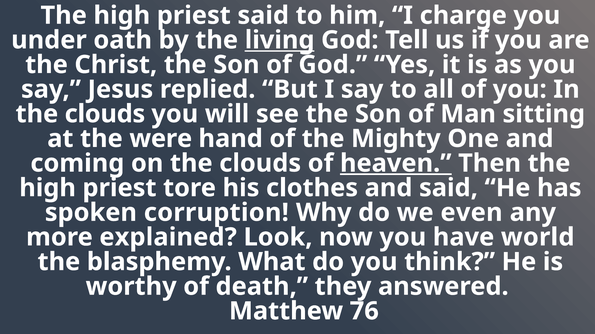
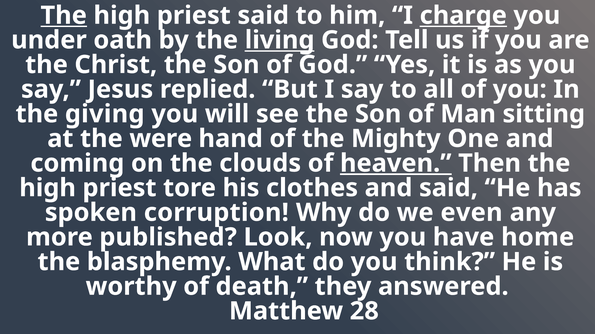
The at (64, 15) underline: none -> present
charge underline: none -> present
clouds at (105, 114): clouds -> giving
explained: explained -> published
world: world -> home
76: 76 -> 28
